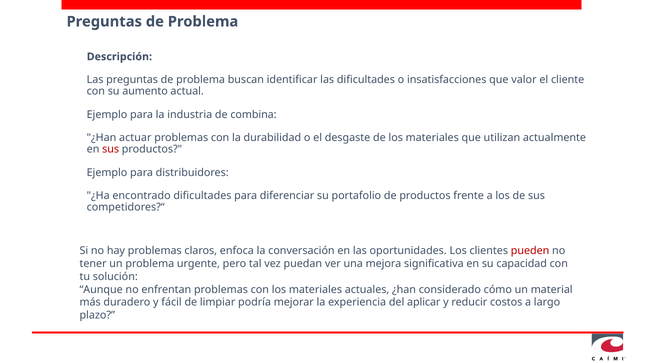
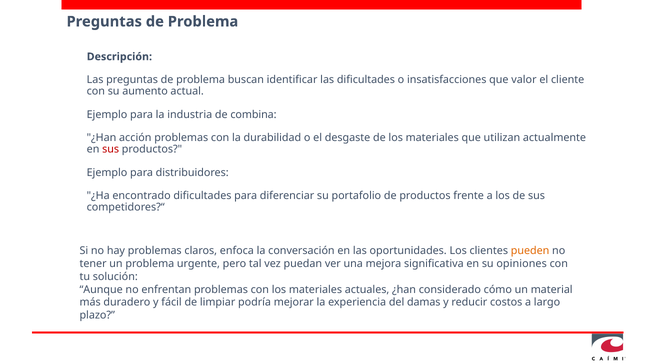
actuar: actuar -> acción
pueden colour: red -> orange
capacidad: capacidad -> opiniones
aplicar: aplicar -> damas
